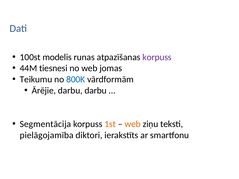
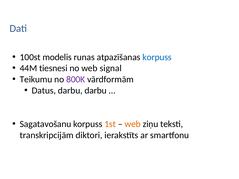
korpuss at (157, 57) colour: purple -> blue
jomas: jomas -> signal
800K colour: blue -> purple
Ārējie: Ārējie -> Datus
Segmentācija: Segmentācija -> Sagatavošanu
pielāgojamība: pielāgojamība -> transkripcijām
